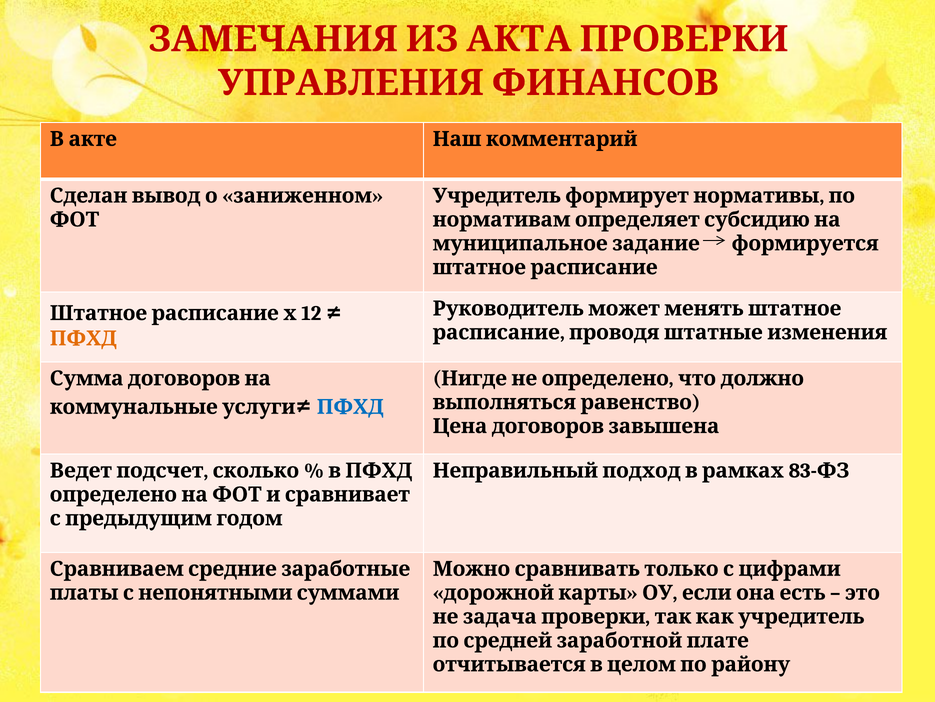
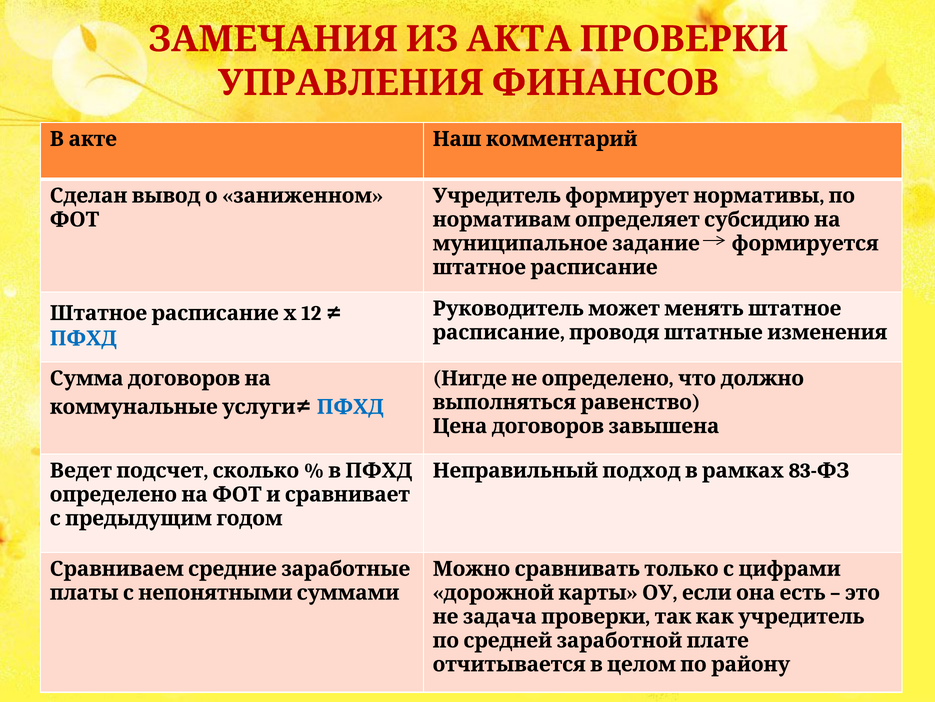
ПФХД at (83, 338) colour: orange -> blue
